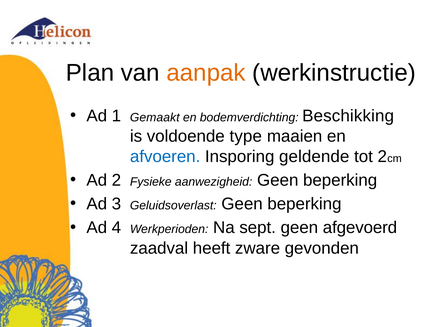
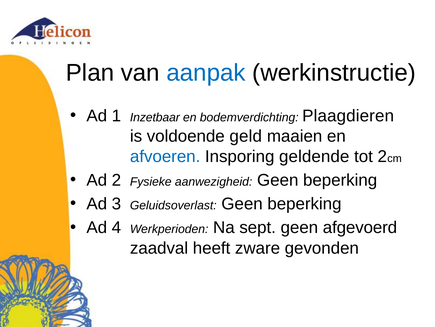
aanpak colour: orange -> blue
Gemaakt: Gemaakt -> Inzetbaar
Beschikking: Beschikking -> Plaagdieren
type: type -> geld
